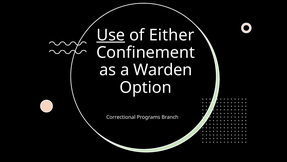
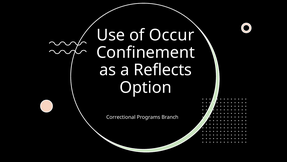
Use underline: present -> none
Either: Either -> Occur
Warden: Warden -> Reflects
